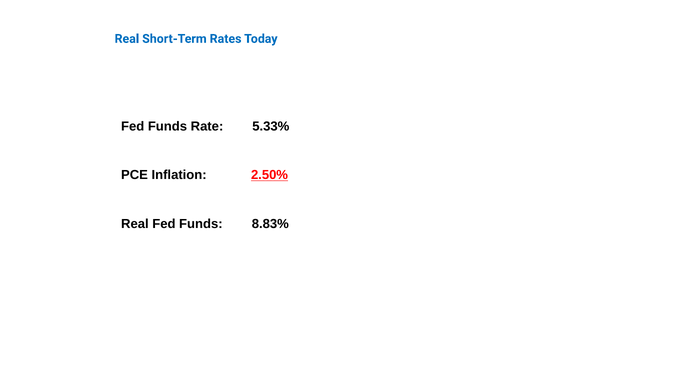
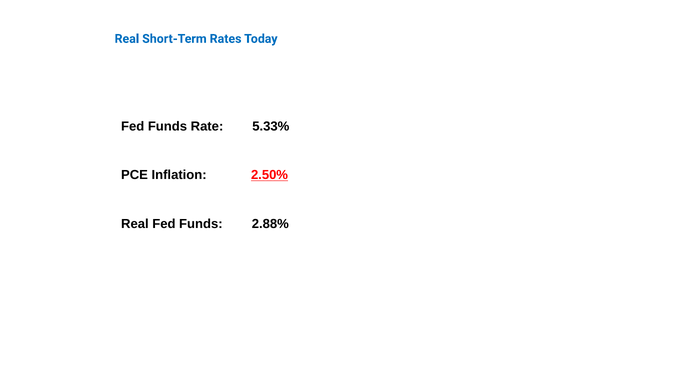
8.83%: 8.83% -> 2.88%
